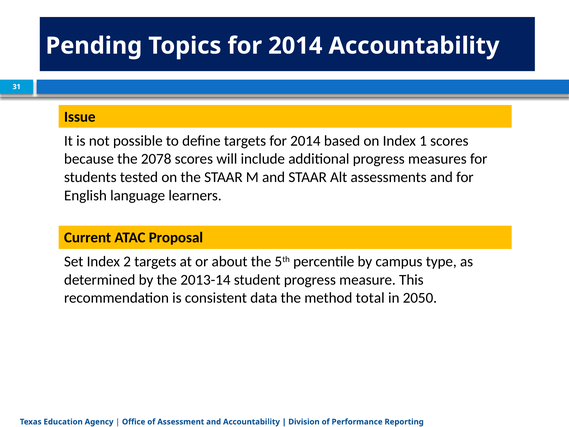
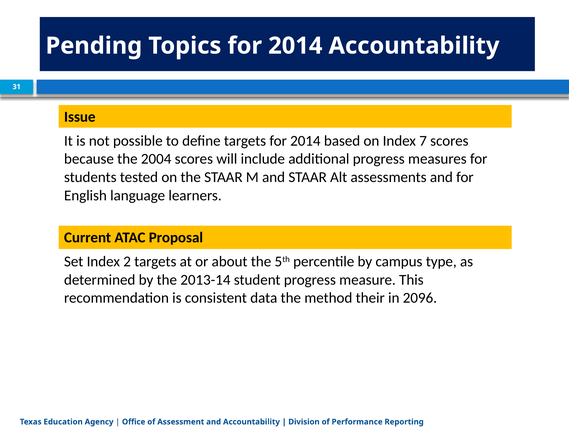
1: 1 -> 7
2078: 2078 -> 2004
total: total -> their
2050: 2050 -> 2096
